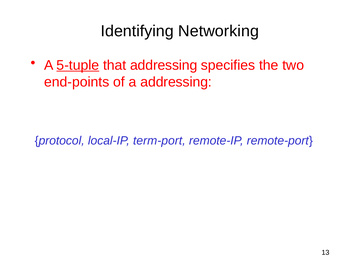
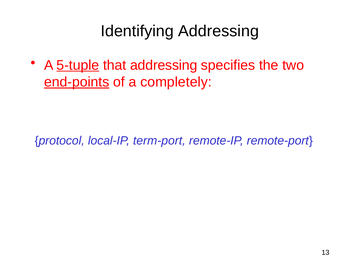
Identifying Networking: Networking -> Addressing
end-points underline: none -> present
a addressing: addressing -> completely
